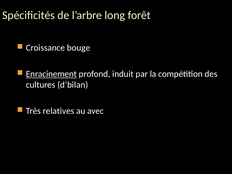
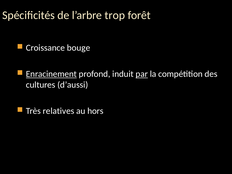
long: long -> trop
par underline: none -> present
d’bilan: d’bilan -> d’aussi
avec: avec -> hors
